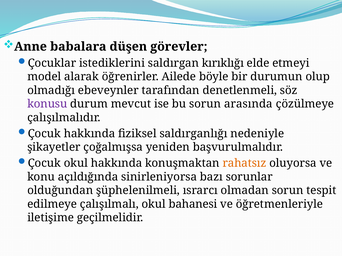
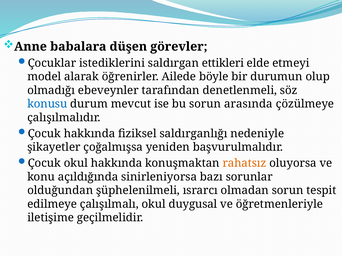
kırıklığı: kırıklığı -> ettikleri
konusu colour: purple -> blue
bahanesi: bahanesi -> duygusal
